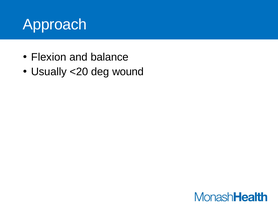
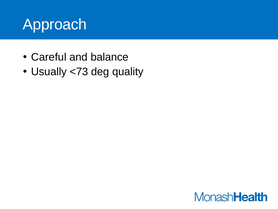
Flexion: Flexion -> Careful
<20: <20 -> <73
wound: wound -> quality
